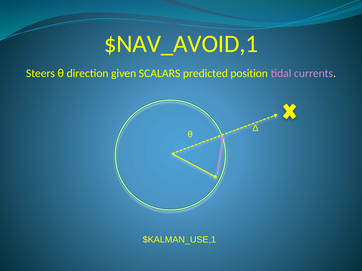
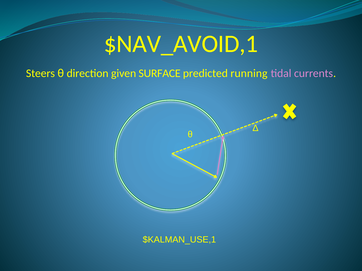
SCALARS: SCALARS -> SURFACE
position: position -> running
